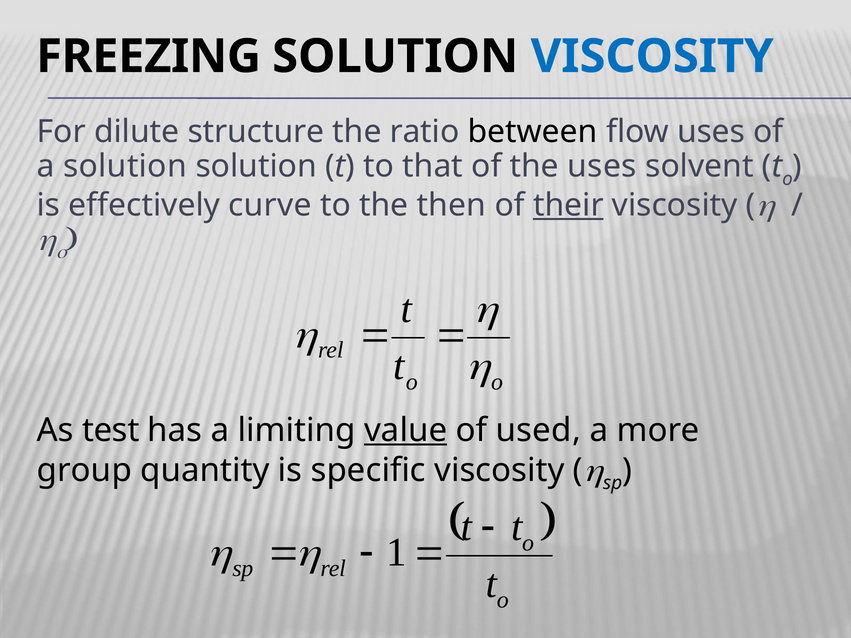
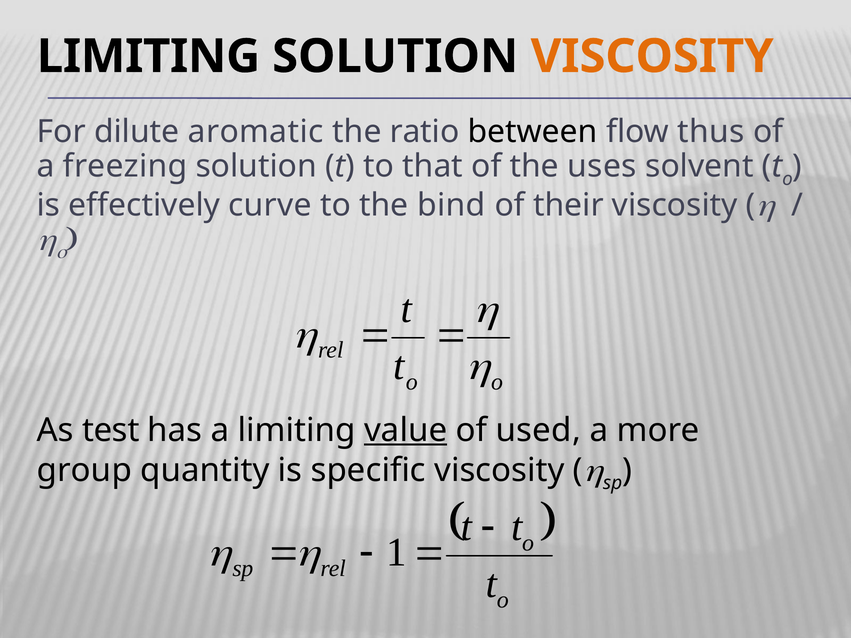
FREEZING at (149, 56): FREEZING -> LIMITING
VISCOSITY at (652, 56) colour: blue -> orange
structure: structure -> aromatic
flow uses: uses -> thus
a solution: solution -> freezing
then: then -> bind
their underline: present -> none
